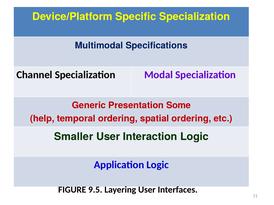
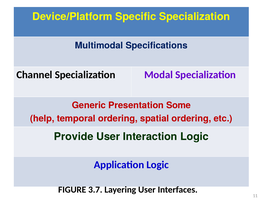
Smaller: Smaller -> Provide
9.5: 9.5 -> 3.7
